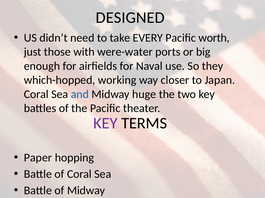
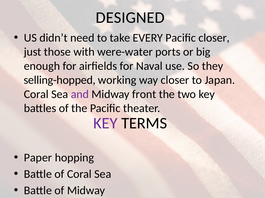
Pacific worth: worth -> closer
which-hopped: which-hopped -> selling-hopped
and colour: blue -> purple
huge: huge -> front
